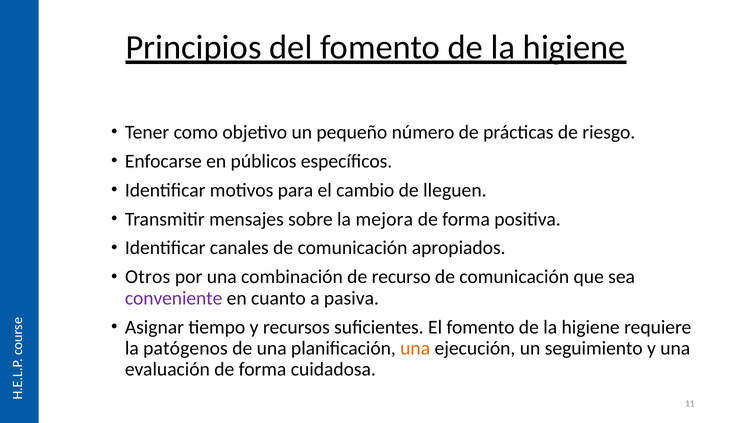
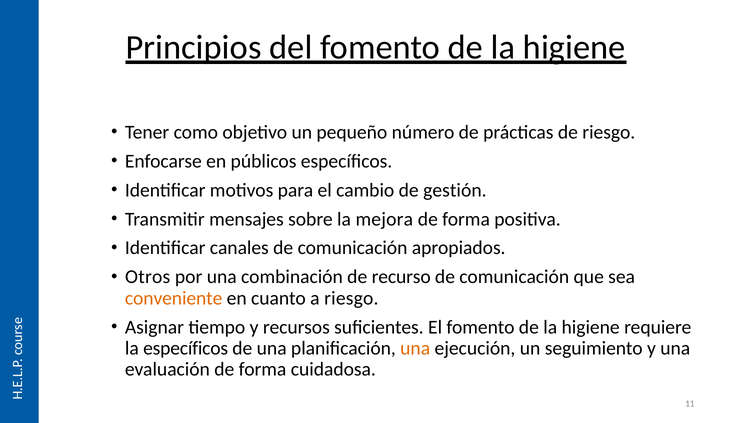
lleguen: lleguen -> gestión
conveniente colour: purple -> orange
a pasiva: pasiva -> riesgo
la patógenos: patógenos -> específicos
